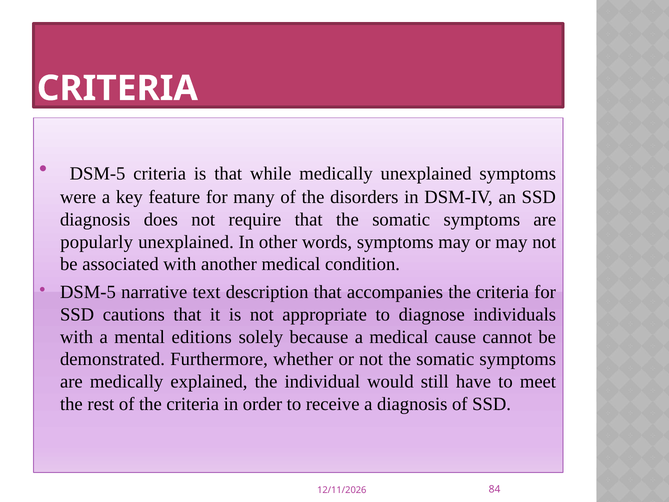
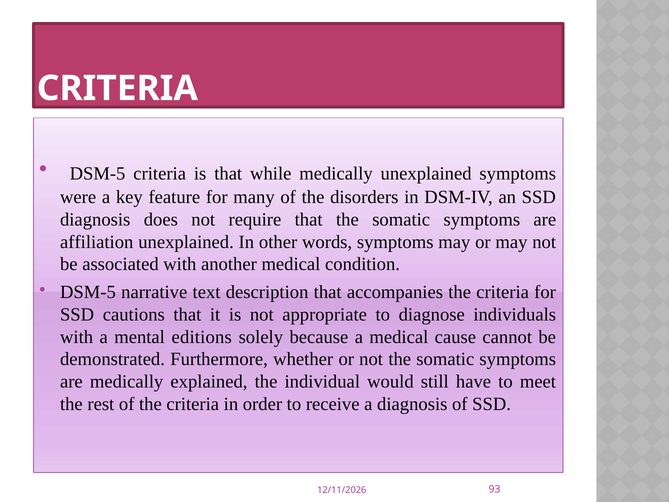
popularly: popularly -> affiliation
84: 84 -> 93
